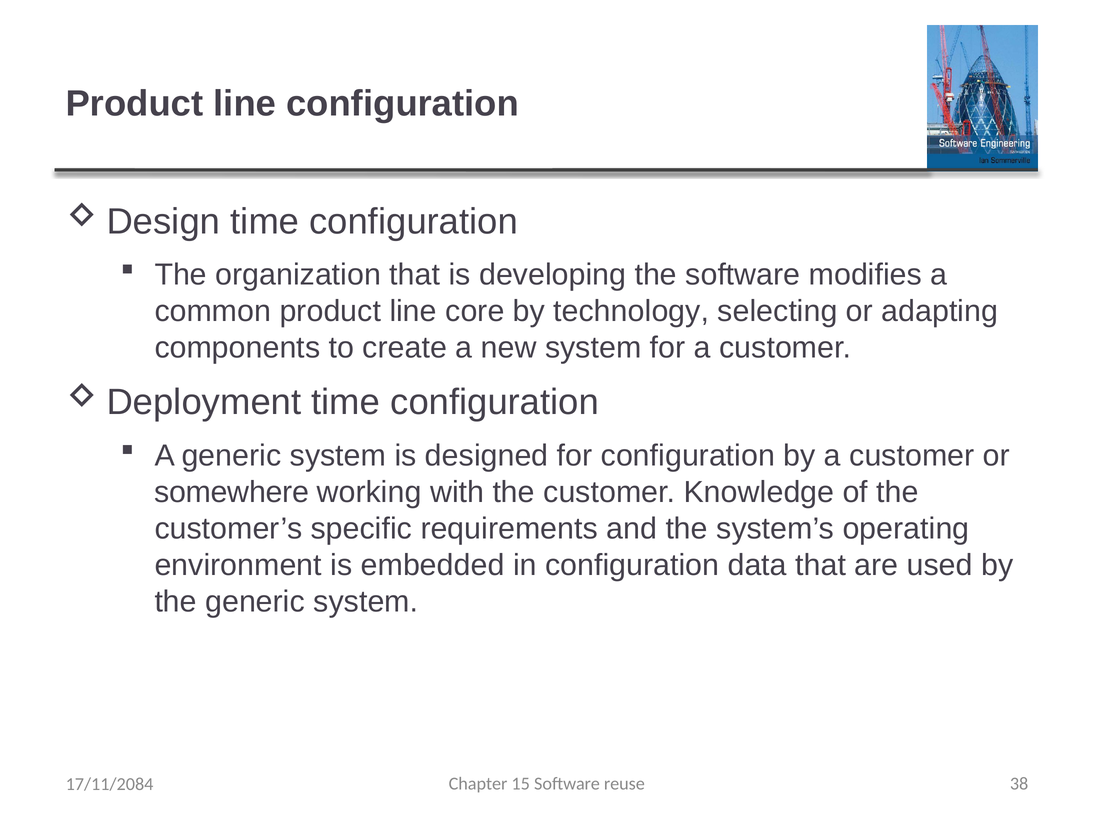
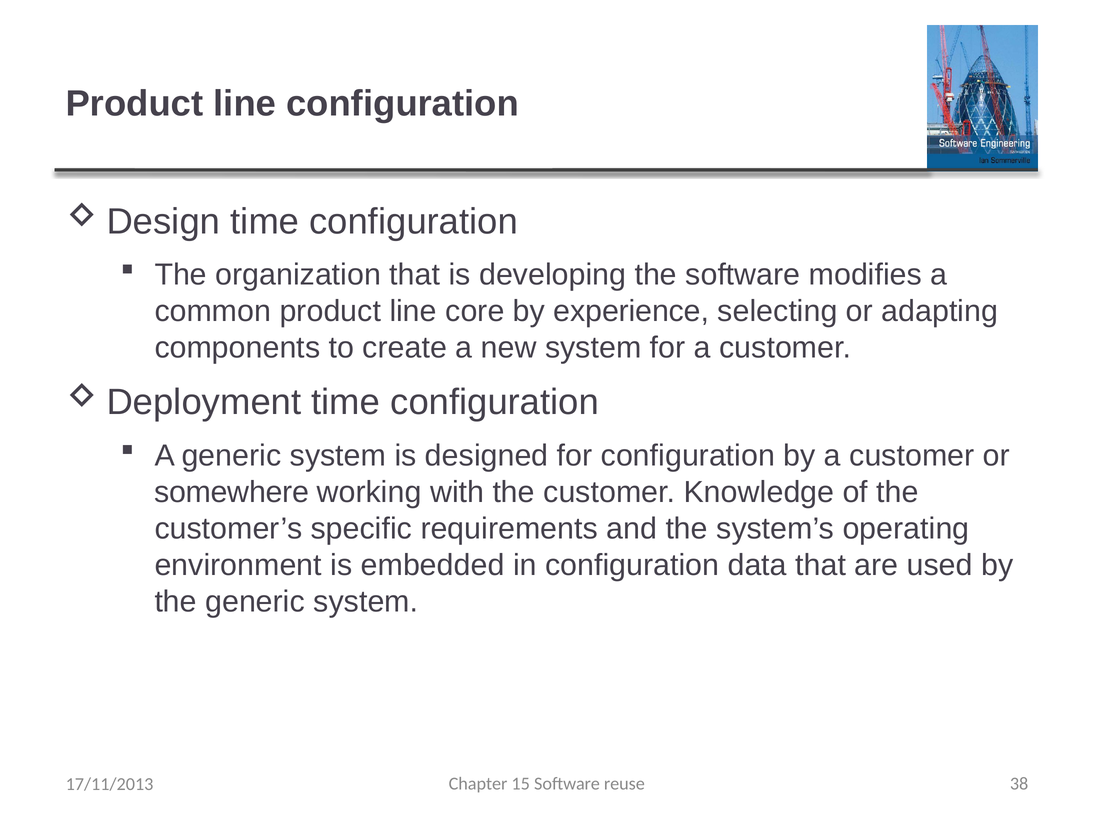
technology: technology -> experience
17/11/2084: 17/11/2084 -> 17/11/2013
